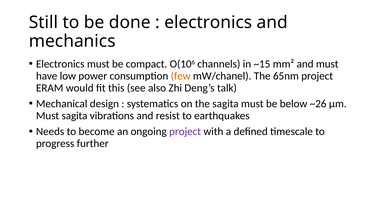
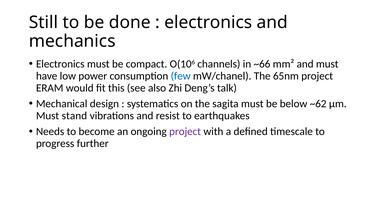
~15: ~15 -> ~66
few colour: orange -> blue
~26: ~26 -> ~62
Must sagita: sagita -> stand
